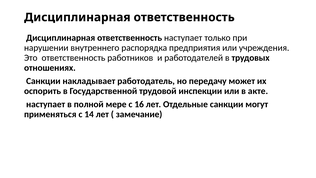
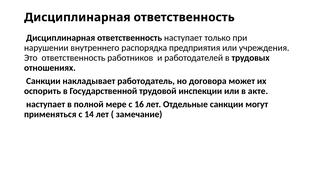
передачу: передачу -> договора
